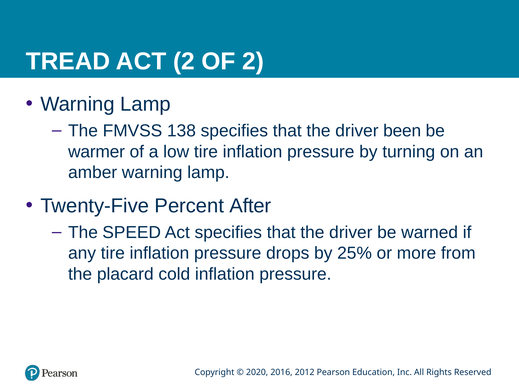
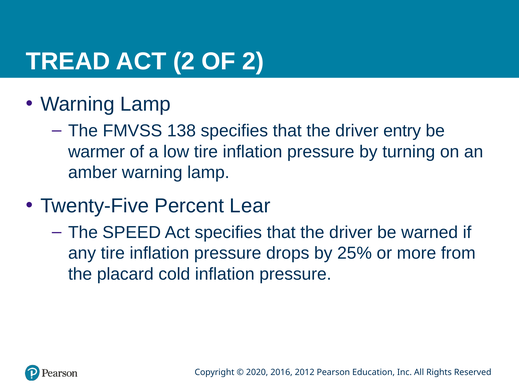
been: been -> entry
After: After -> Lear
